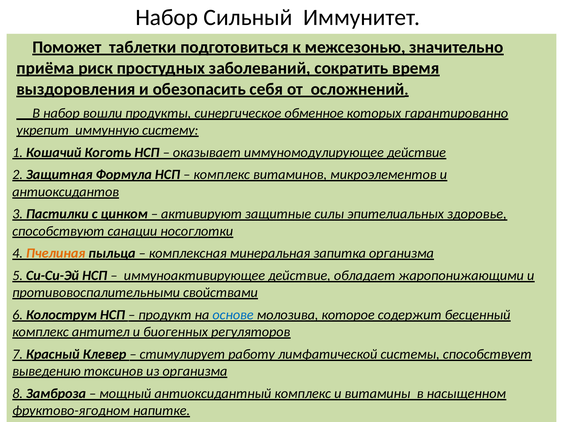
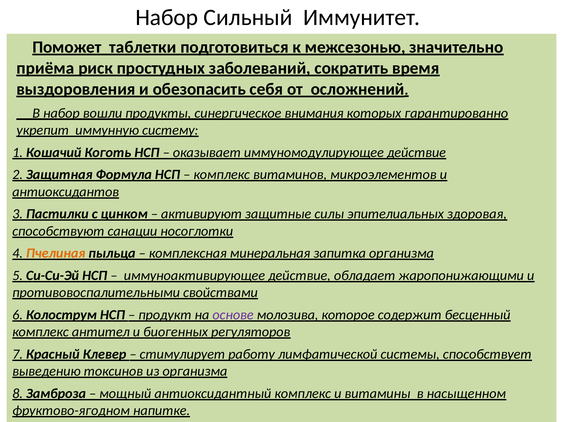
обменное: обменное -> внимания
здоровье: здоровье -> здоровая
основе colour: blue -> purple
